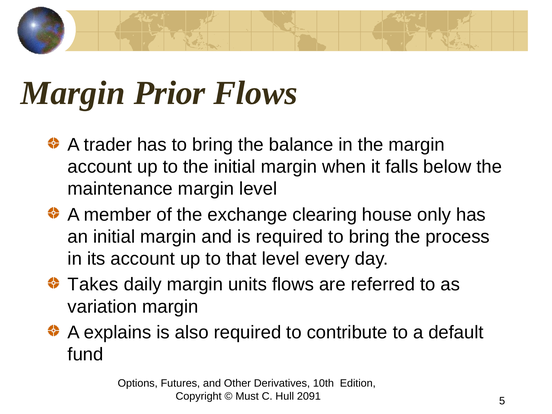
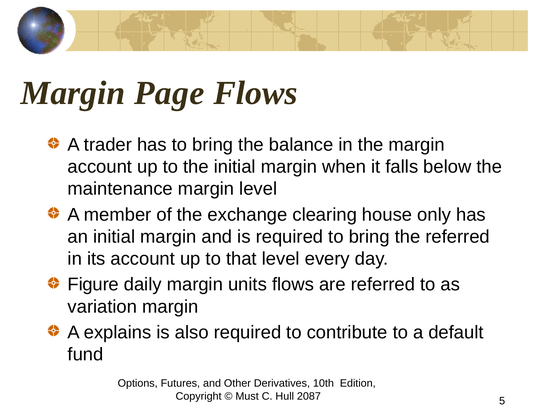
Prior: Prior -> Page
the process: process -> referred
Takes: Takes -> Figure
2091: 2091 -> 2087
